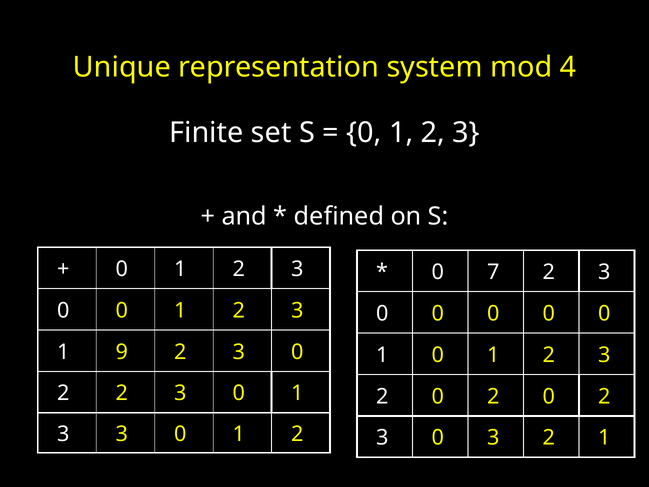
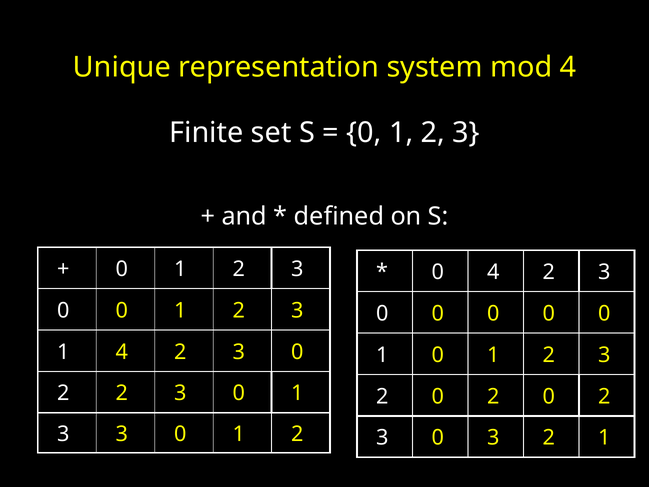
0 7: 7 -> 4
1 9: 9 -> 4
